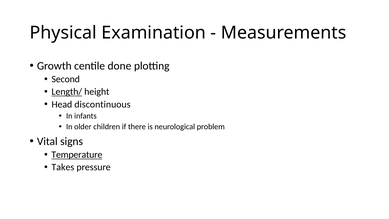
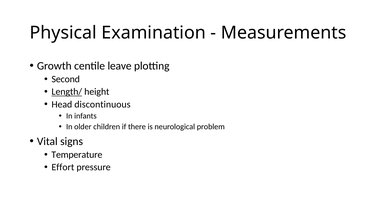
done: done -> leave
Temperature underline: present -> none
Takes: Takes -> Effort
